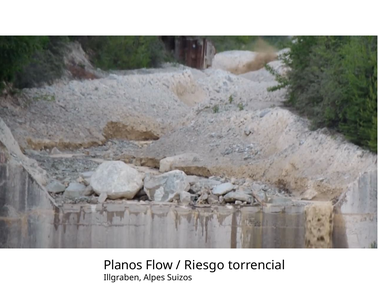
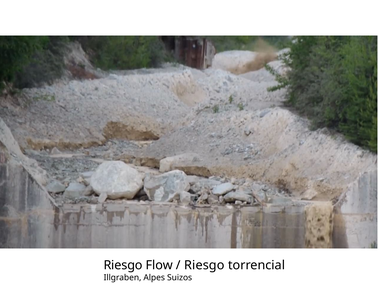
Planos at (123, 265): Planos -> Riesgo
